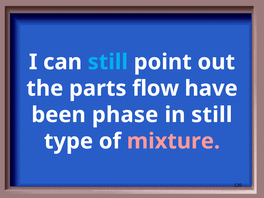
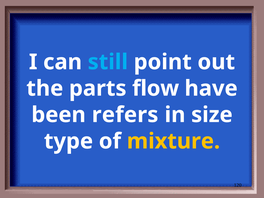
phase: phase -> refers
in still: still -> size
mixture colour: pink -> yellow
